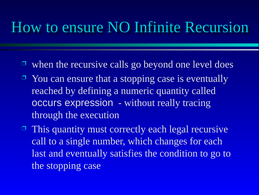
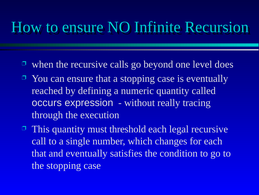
correctly: correctly -> threshold
last at (39, 153): last -> that
